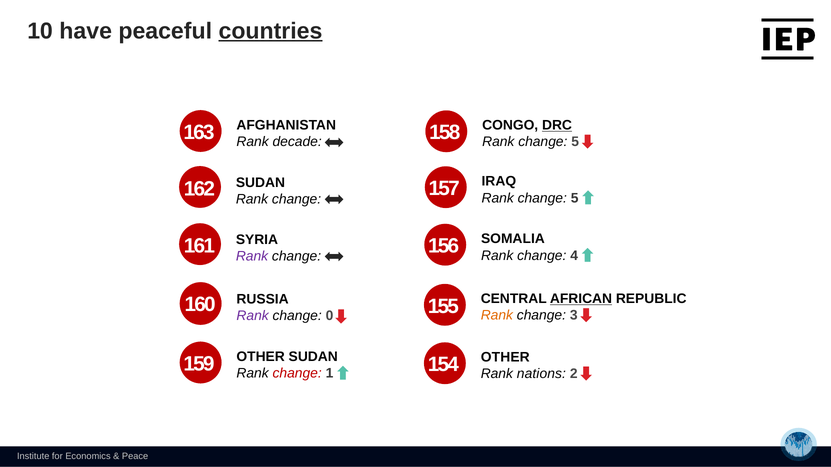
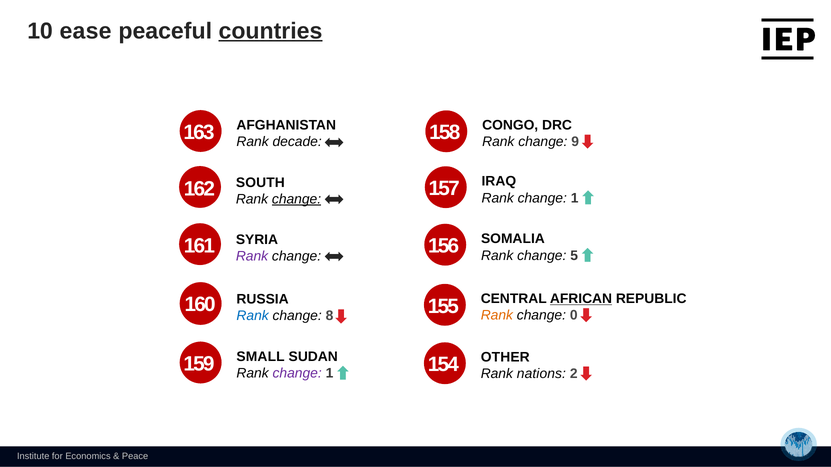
have: have -> ease
DRC underline: present -> none
5 at (575, 142): 5 -> 9
SUDAN at (260, 183): SUDAN -> SOUTH
5 at (575, 198): 5 -> 1
change at (297, 199) underline: none -> present
4: 4 -> 5
3: 3 -> 0
Rank at (253, 316) colour: purple -> blue
0: 0 -> 8
OTHER at (261, 357): OTHER -> SMALL
change at (297, 374) colour: red -> purple
